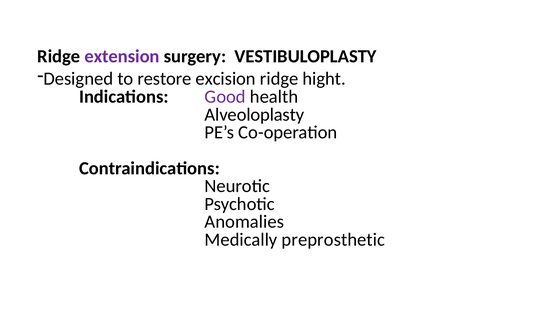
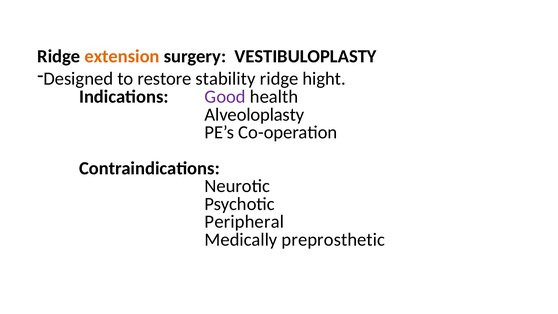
extension colour: purple -> orange
excision: excision -> stability
Anomalies: Anomalies -> Peripheral
